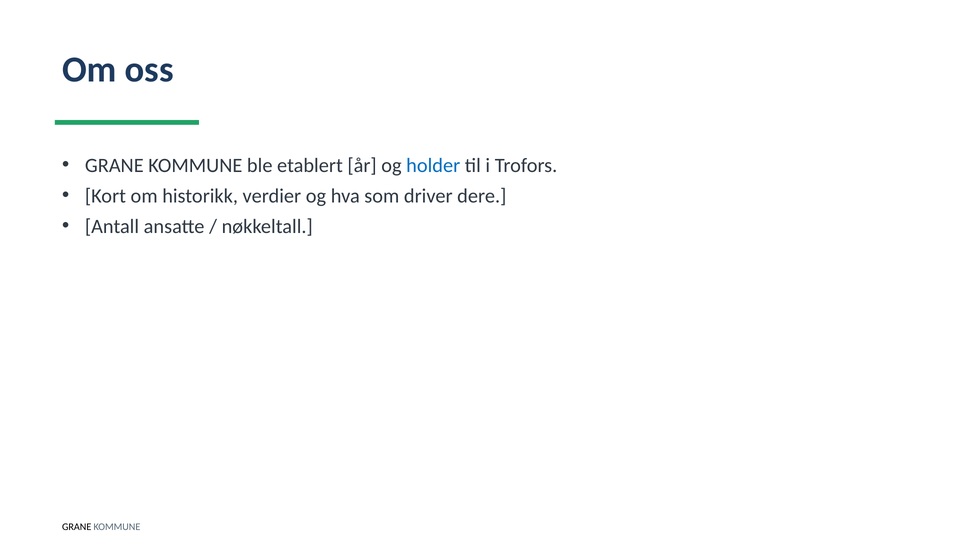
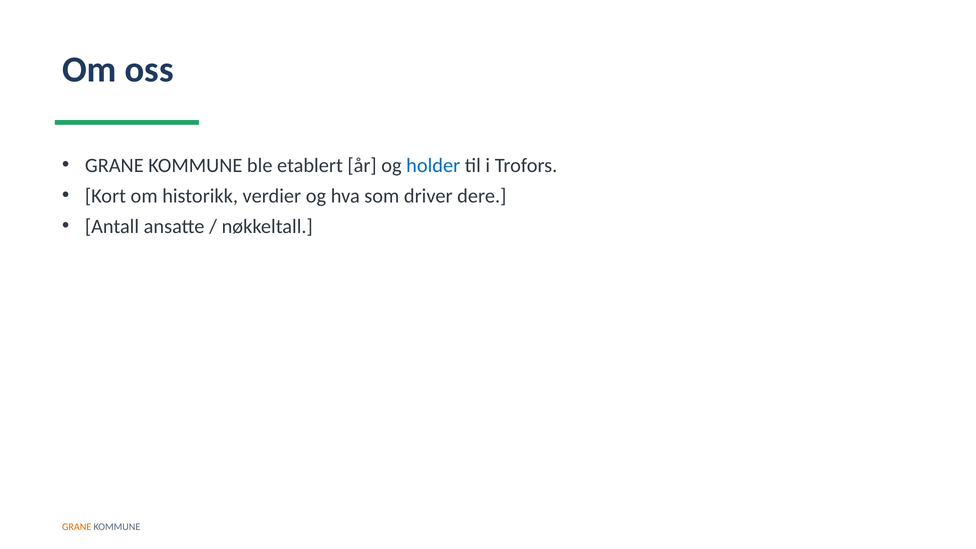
GRANE at (77, 527) colour: black -> orange
